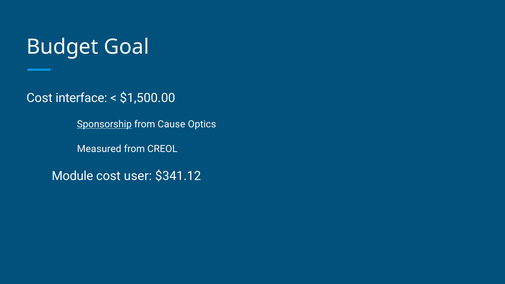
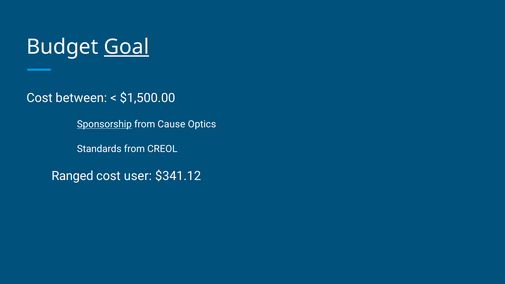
Goal underline: none -> present
interface: interface -> between
Measured: Measured -> Standards
Module: Module -> Ranged
